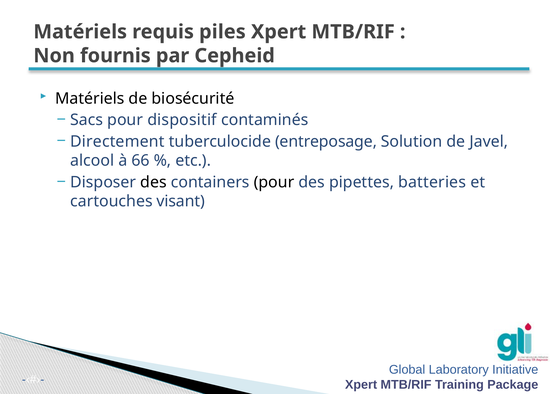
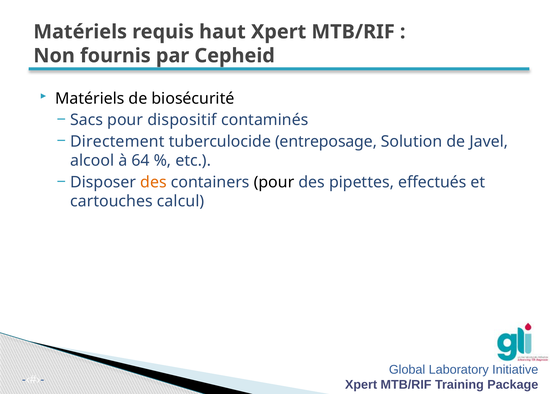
piles: piles -> haut
66: 66 -> 64
des at (153, 182) colour: black -> orange
batteries: batteries -> effectués
visant: visant -> calcul
